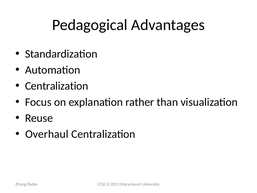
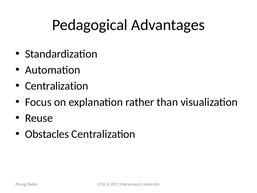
Overhaul: Overhaul -> Obstacles
